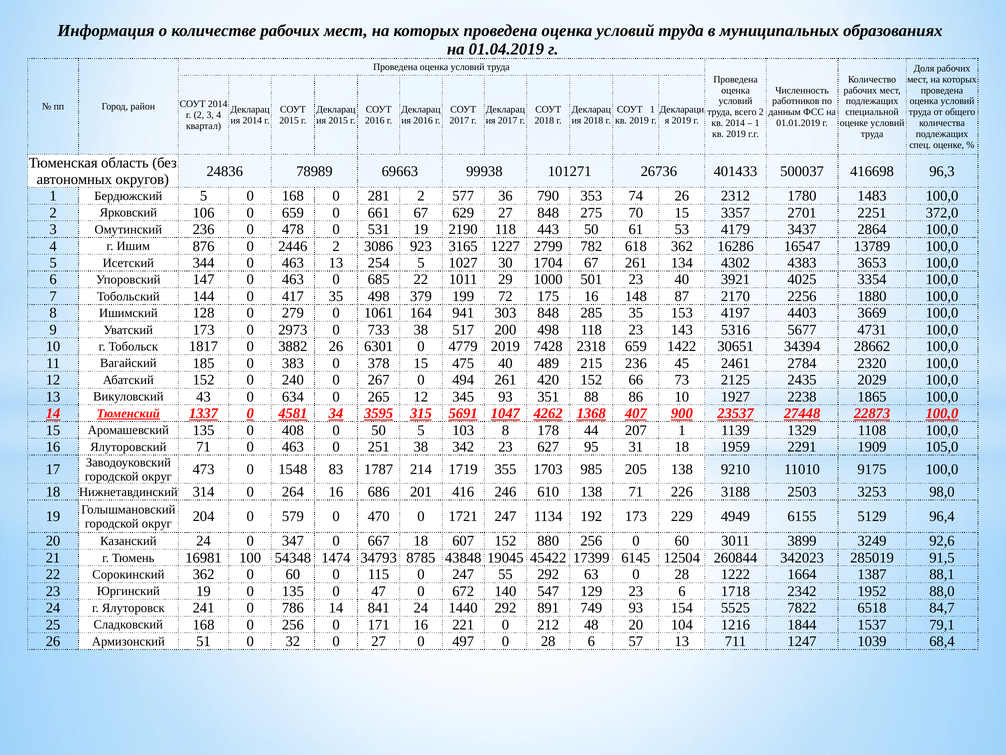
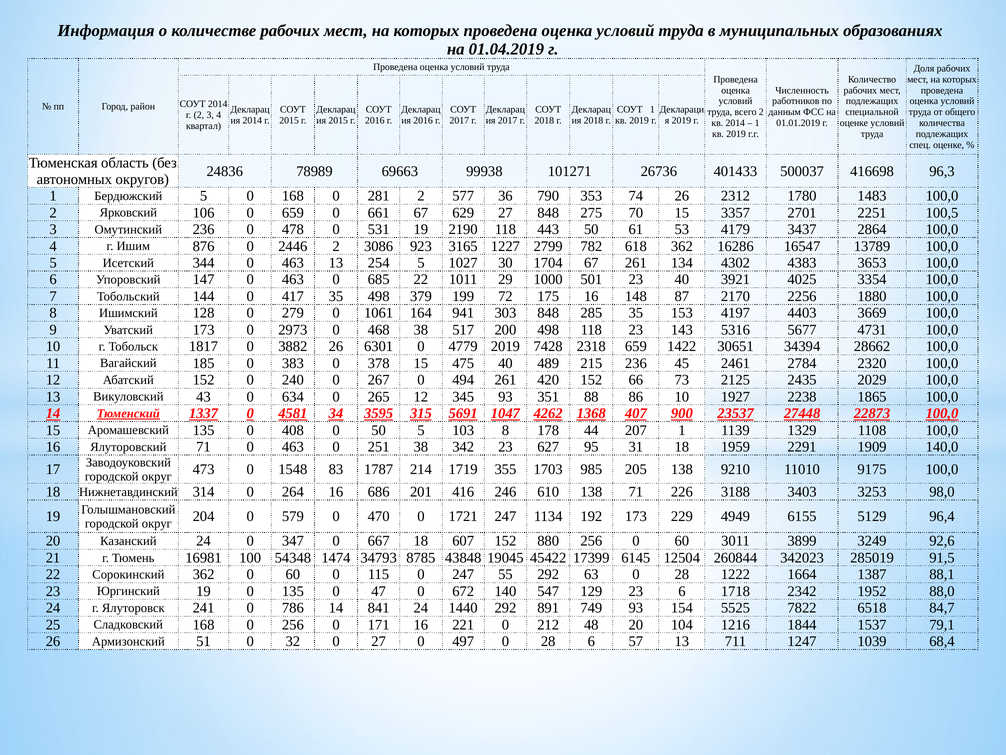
372,0: 372,0 -> 100,5
733: 733 -> 468
105,0: 105,0 -> 140,0
2503: 2503 -> 3403
